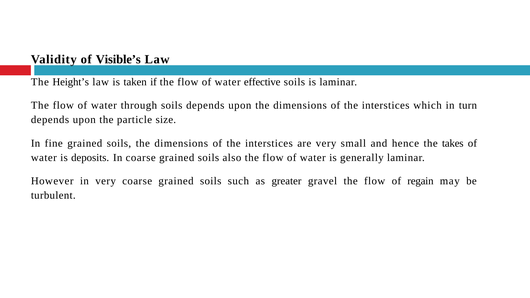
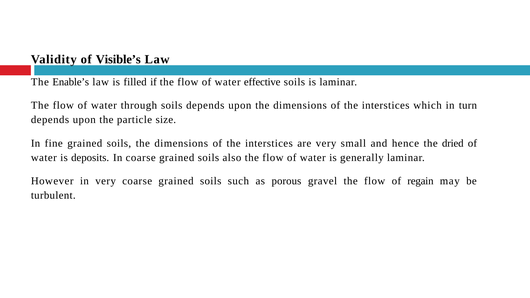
Height’s: Height’s -> Enable’s
taken: taken -> filled
takes: takes -> dried
greater: greater -> porous
